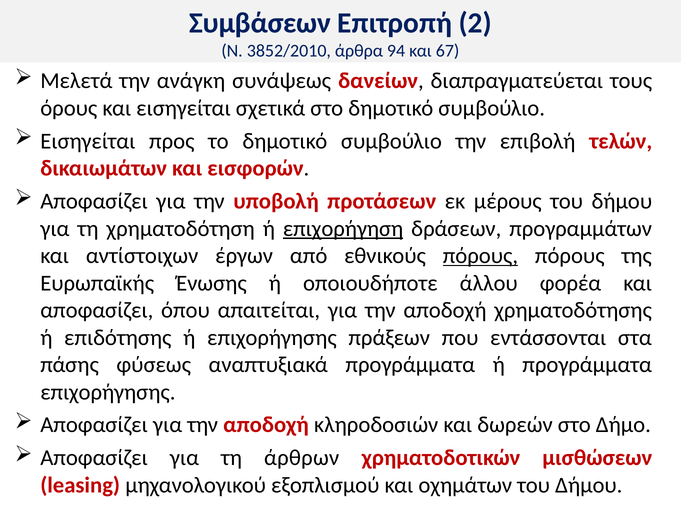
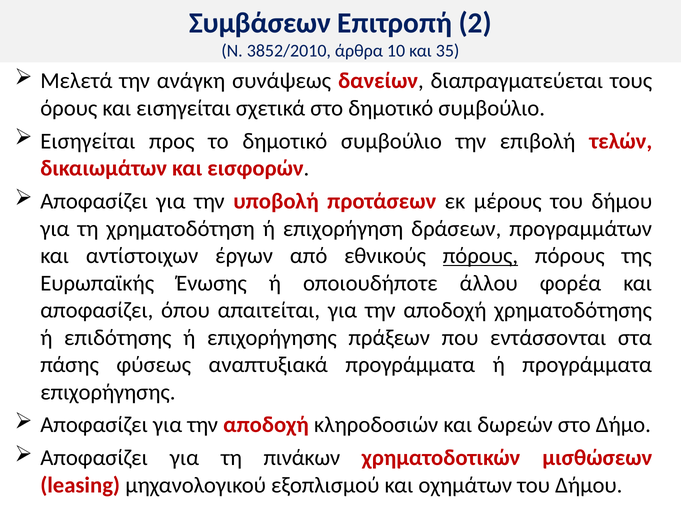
94: 94 -> 10
67: 67 -> 35
επιχορήγηση underline: present -> none
άρθρων: άρθρων -> πινάκων
